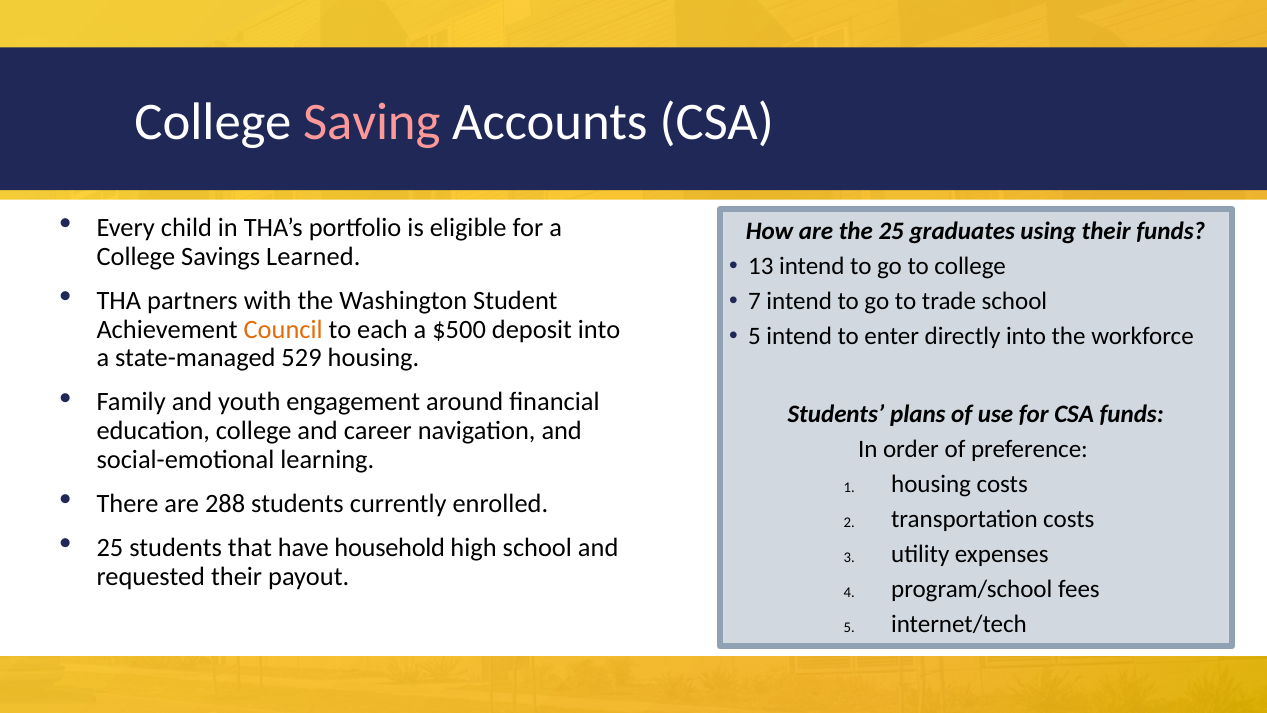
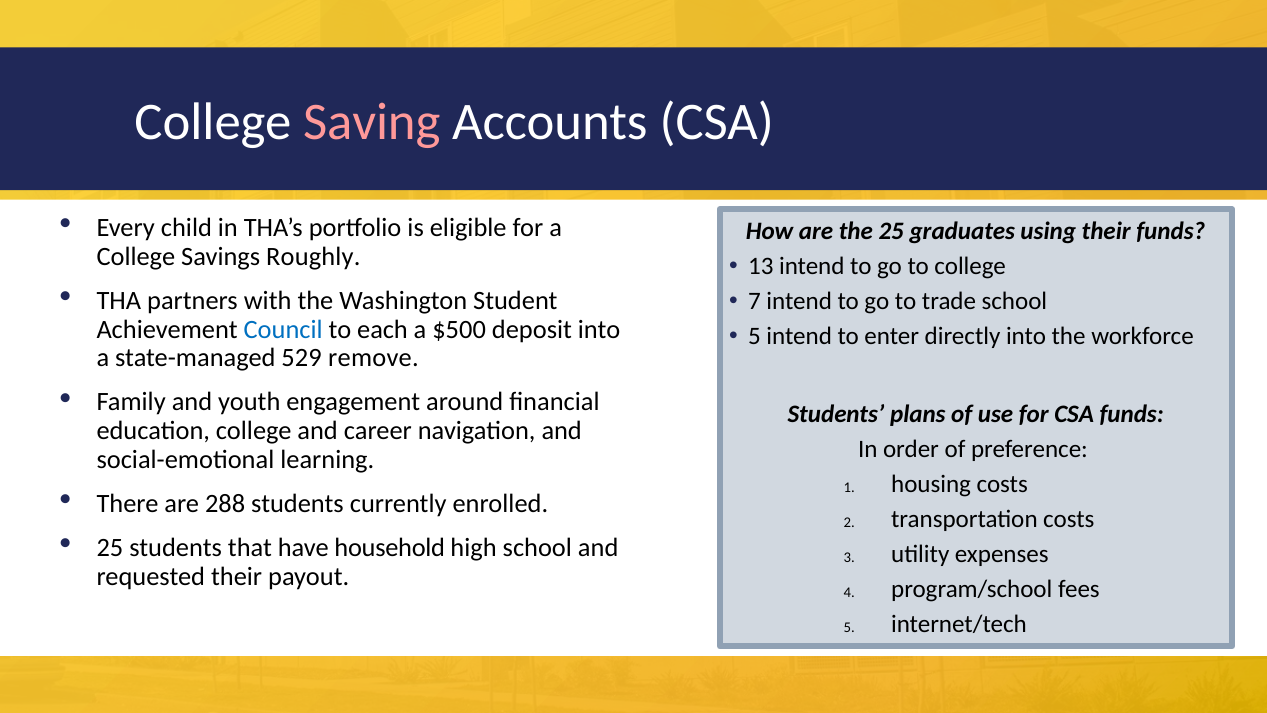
Learned: Learned -> Roughly
Council colour: orange -> blue
529 housing: housing -> remove
